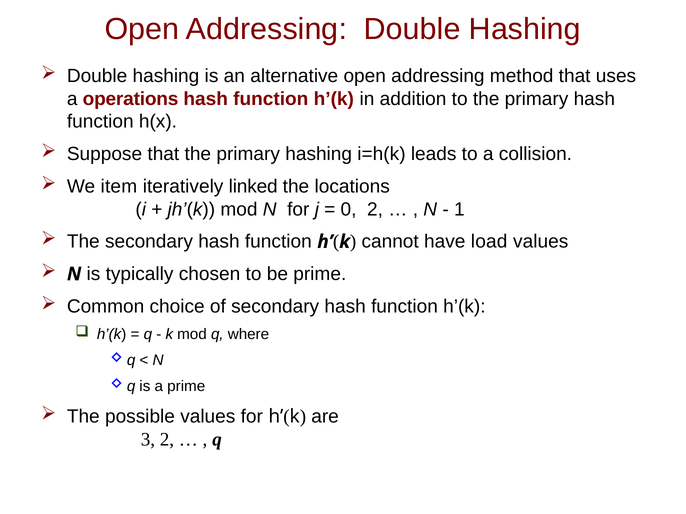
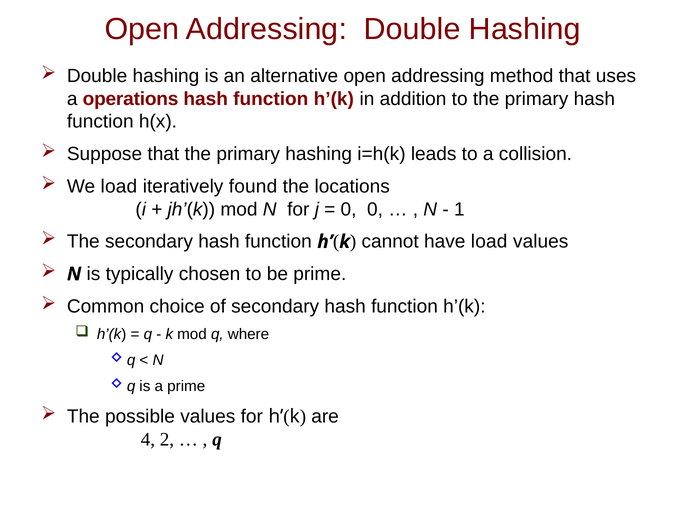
We item: item -> load
linked: linked -> found
0 2: 2 -> 0
3: 3 -> 4
